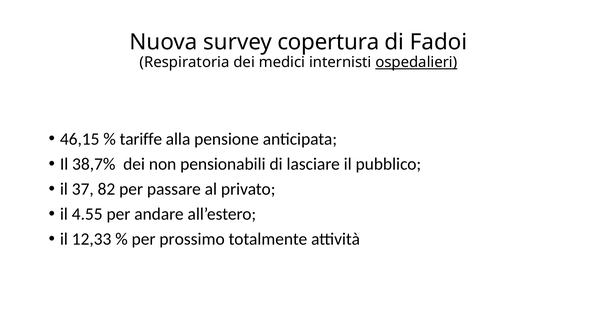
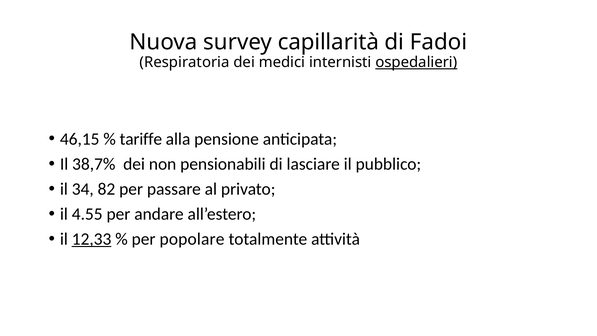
copertura: copertura -> capillarità
37: 37 -> 34
12,33 underline: none -> present
prossimo: prossimo -> popolare
